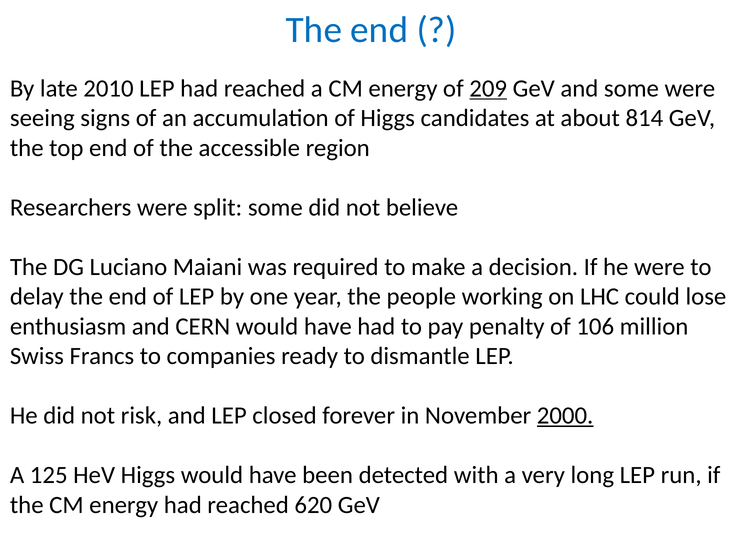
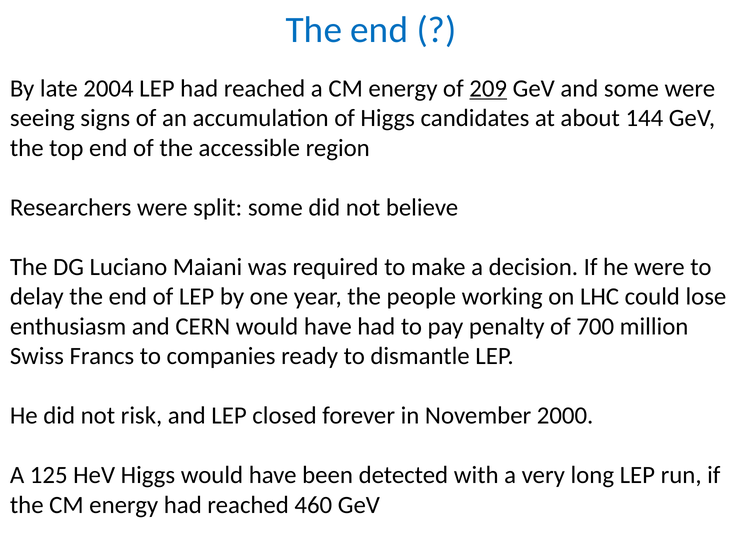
2010: 2010 -> 2004
814: 814 -> 144
106: 106 -> 700
2000 underline: present -> none
620: 620 -> 460
